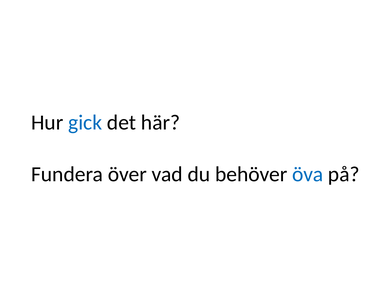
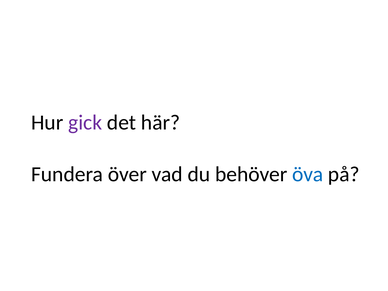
gick colour: blue -> purple
